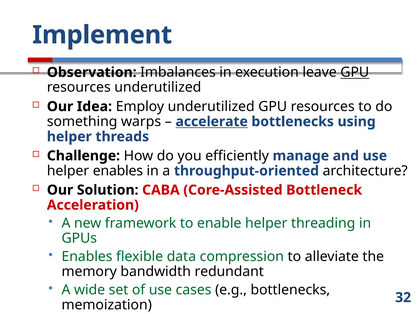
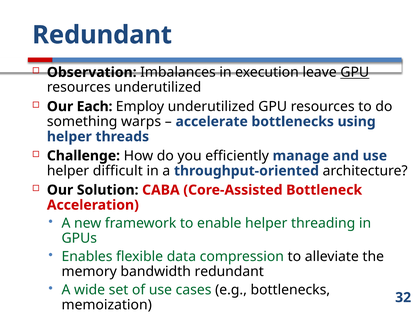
Implement at (102, 35): Implement -> Redundant
Idea: Idea -> Each
accelerate underline: present -> none
helper enables: enables -> difficult
